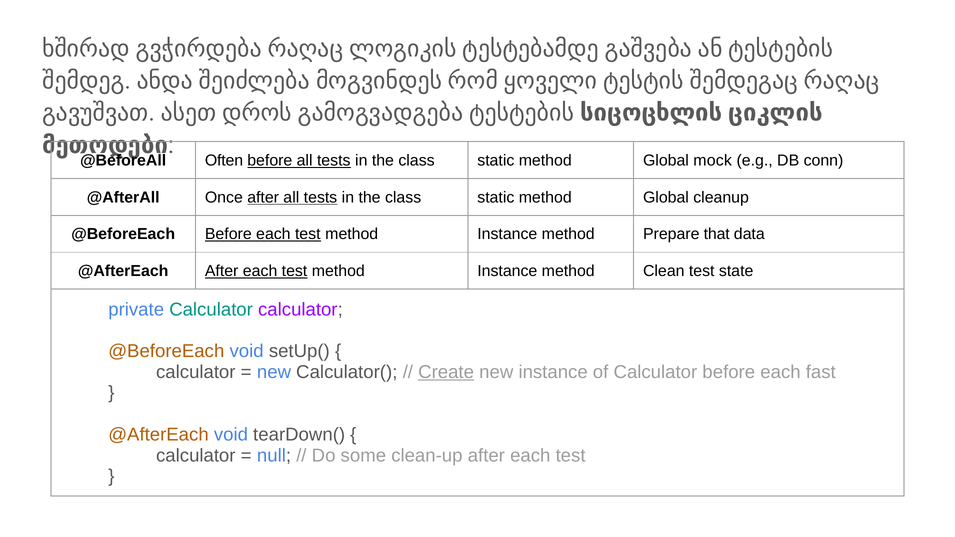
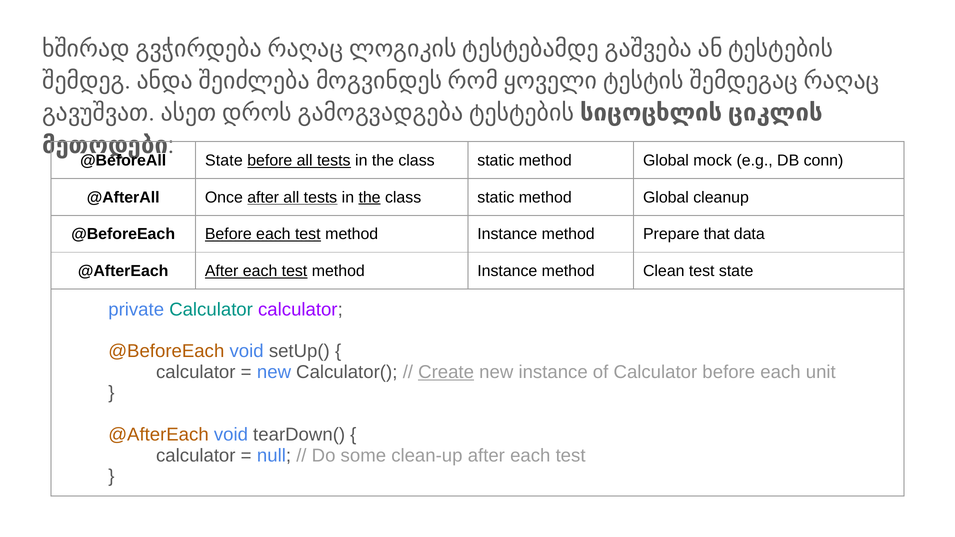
Often at (224, 160): Often -> State
the at (370, 197) underline: none -> present
fast: fast -> unit
